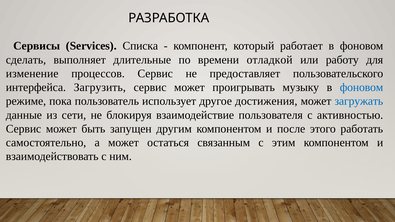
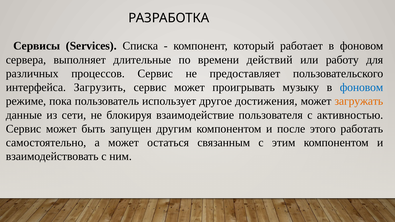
сделать: сделать -> сервера
отладкой: отладкой -> действий
изменение: изменение -> различных
загружать colour: blue -> orange
